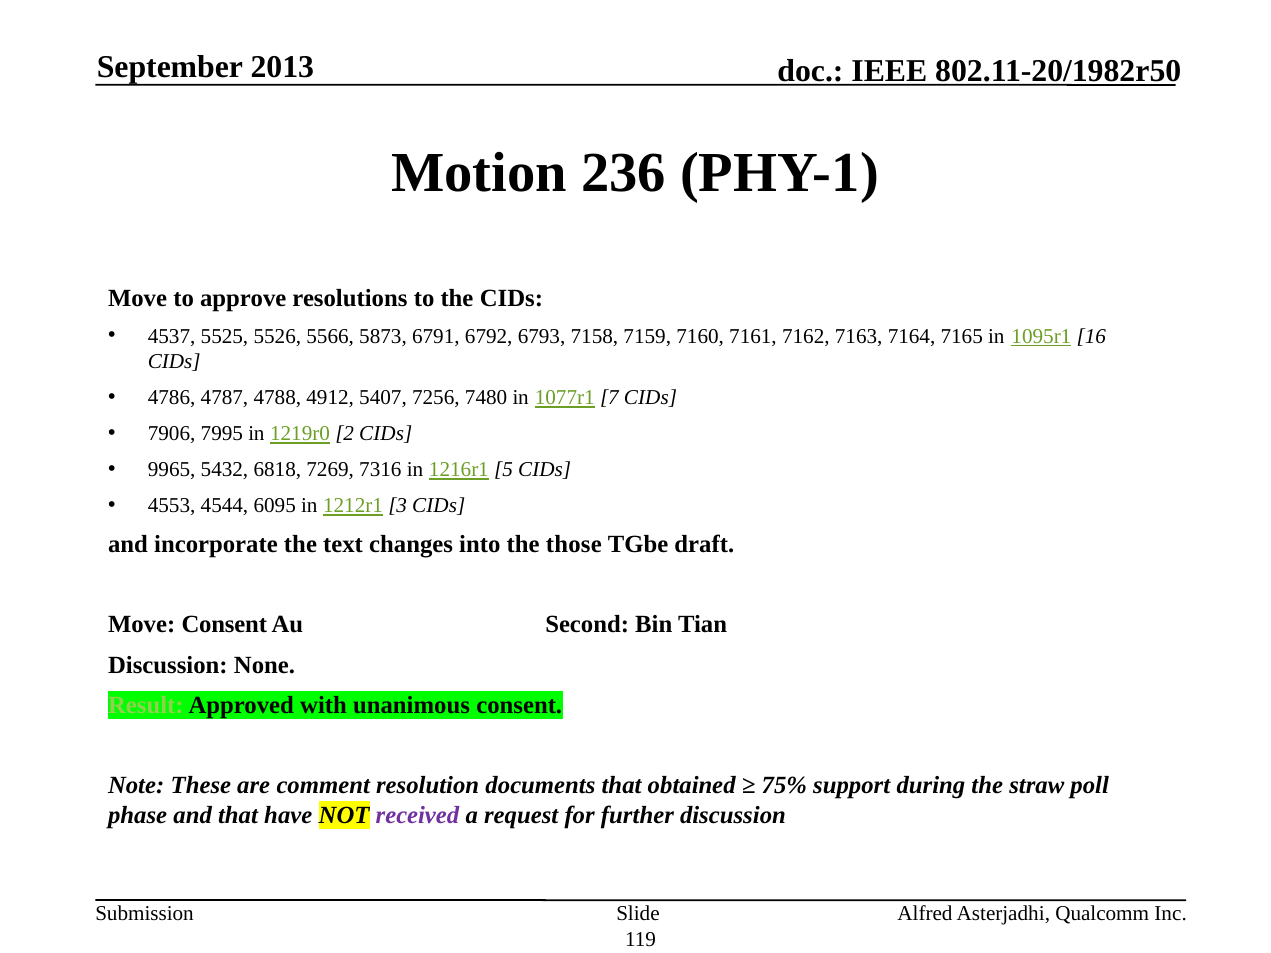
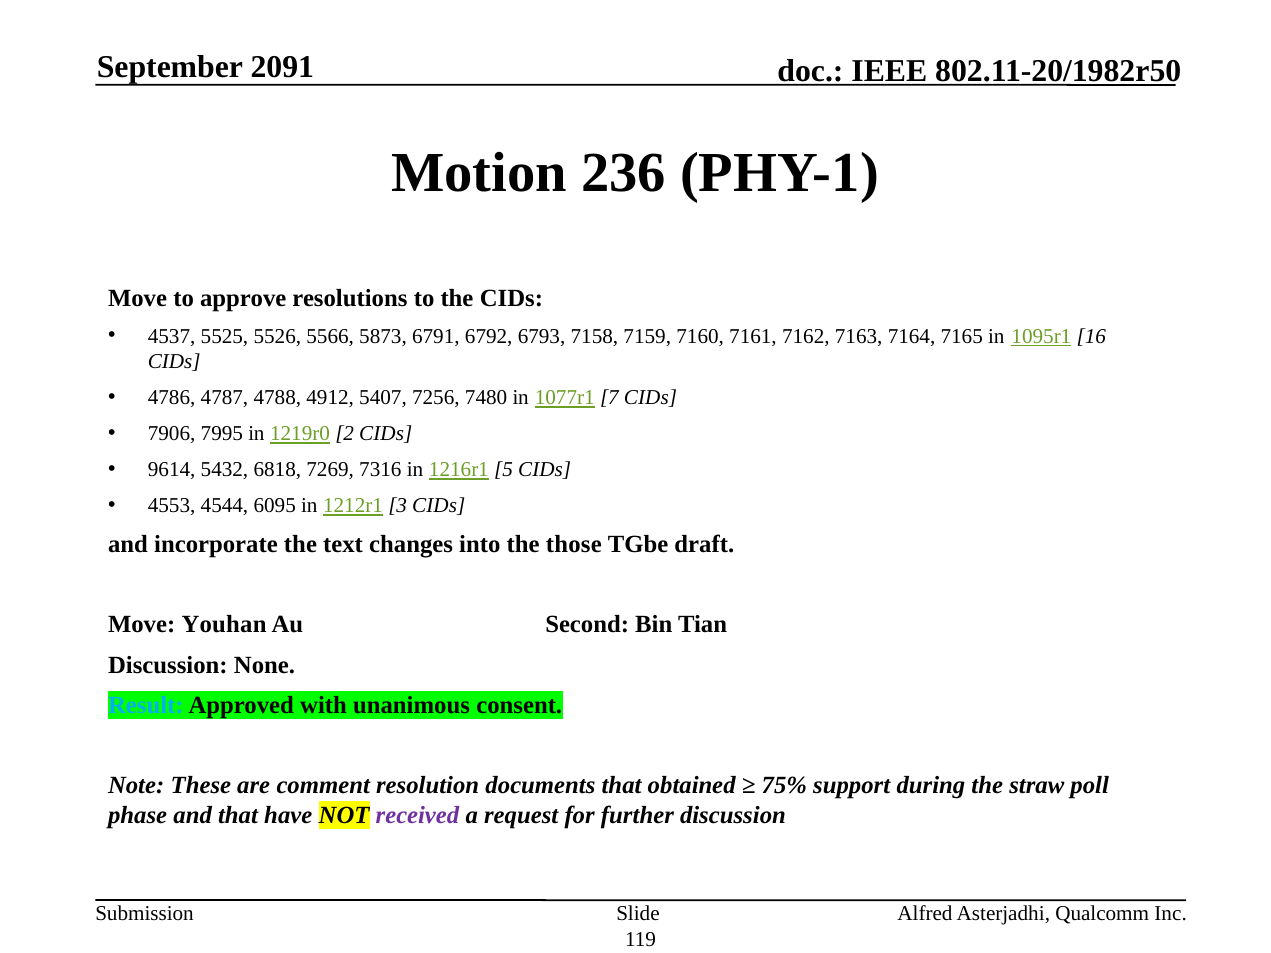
2013: 2013 -> 2091
9965: 9965 -> 9614
Move Consent: Consent -> Youhan
Result colour: light green -> light blue
